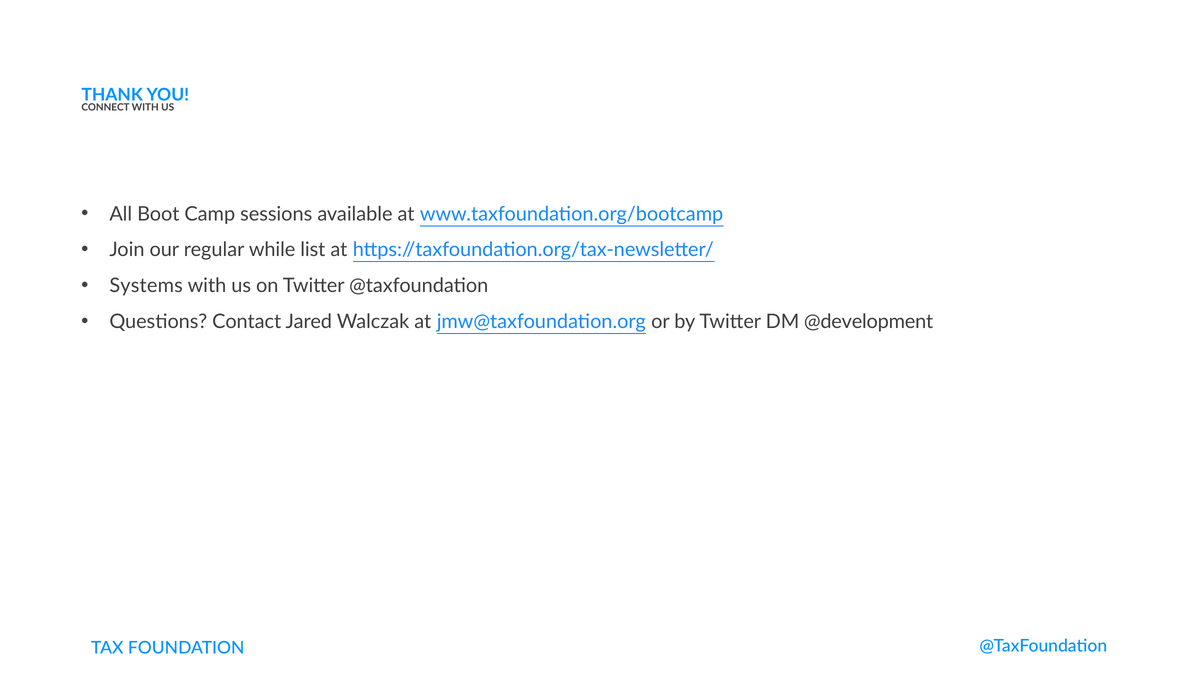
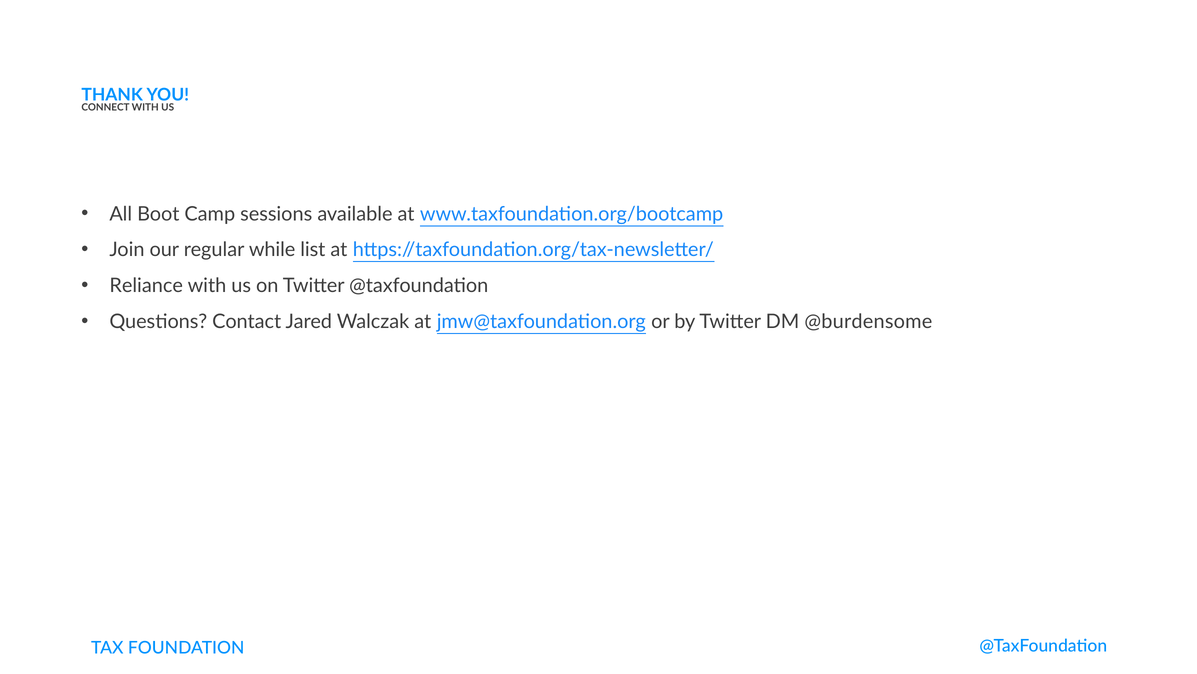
Systems: Systems -> Reliance
@development: @development -> @burdensome
